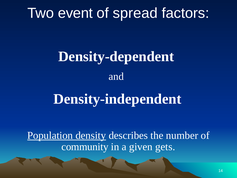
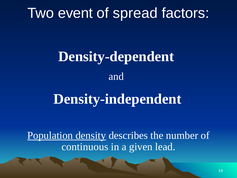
community: community -> continuous
gets: gets -> lead
